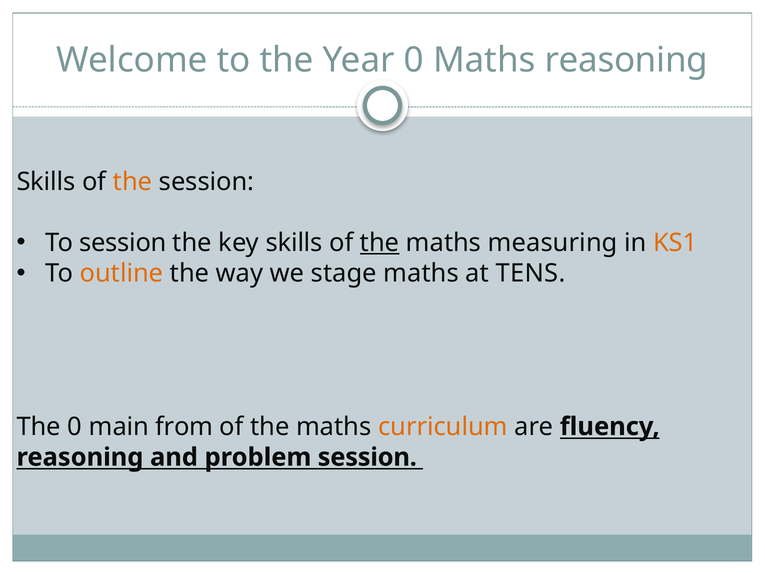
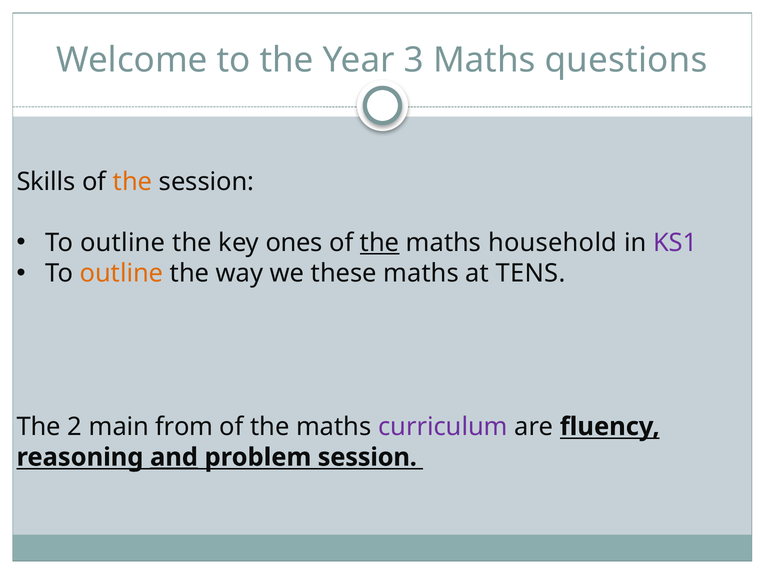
Year 0: 0 -> 3
Maths reasoning: reasoning -> questions
session at (123, 243): session -> outline
key skills: skills -> ones
measuring: measuring -> household
KS1 colour: orange -> purple
stage: stage -> these
The 0: 0 -> 2
curriculum colour: orange -> purple
and underline: none -> present
